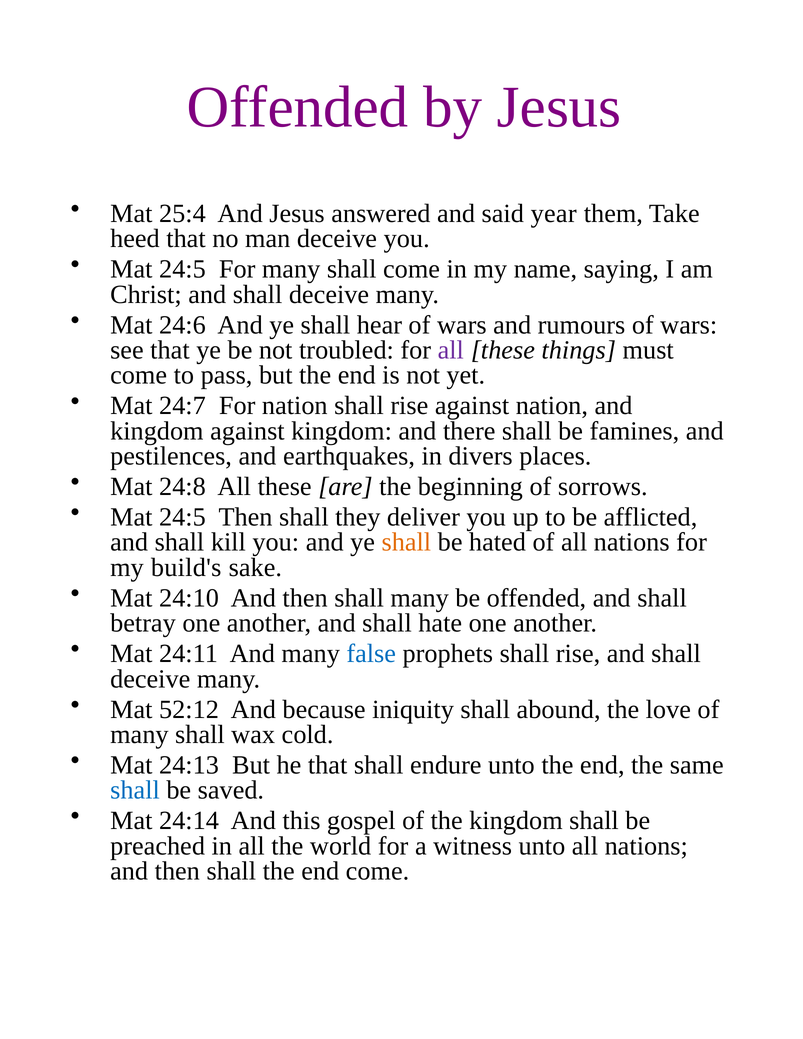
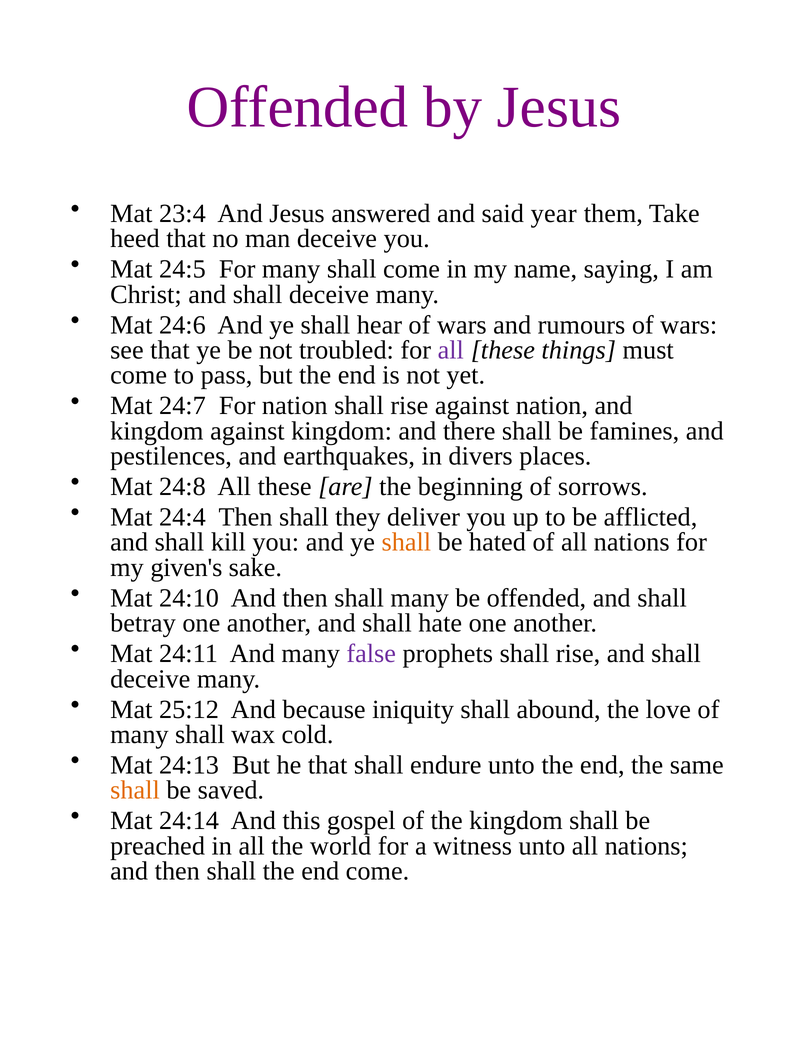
25:4: 25:4 -> 23:4
24:5 at (182, 517): 24:5 -> 24:4
build's: build's -> given's
false colour: blue -> purple
52:12: 52:12 -> 25:12
shall at (135, 790) colour: blue -> orange
